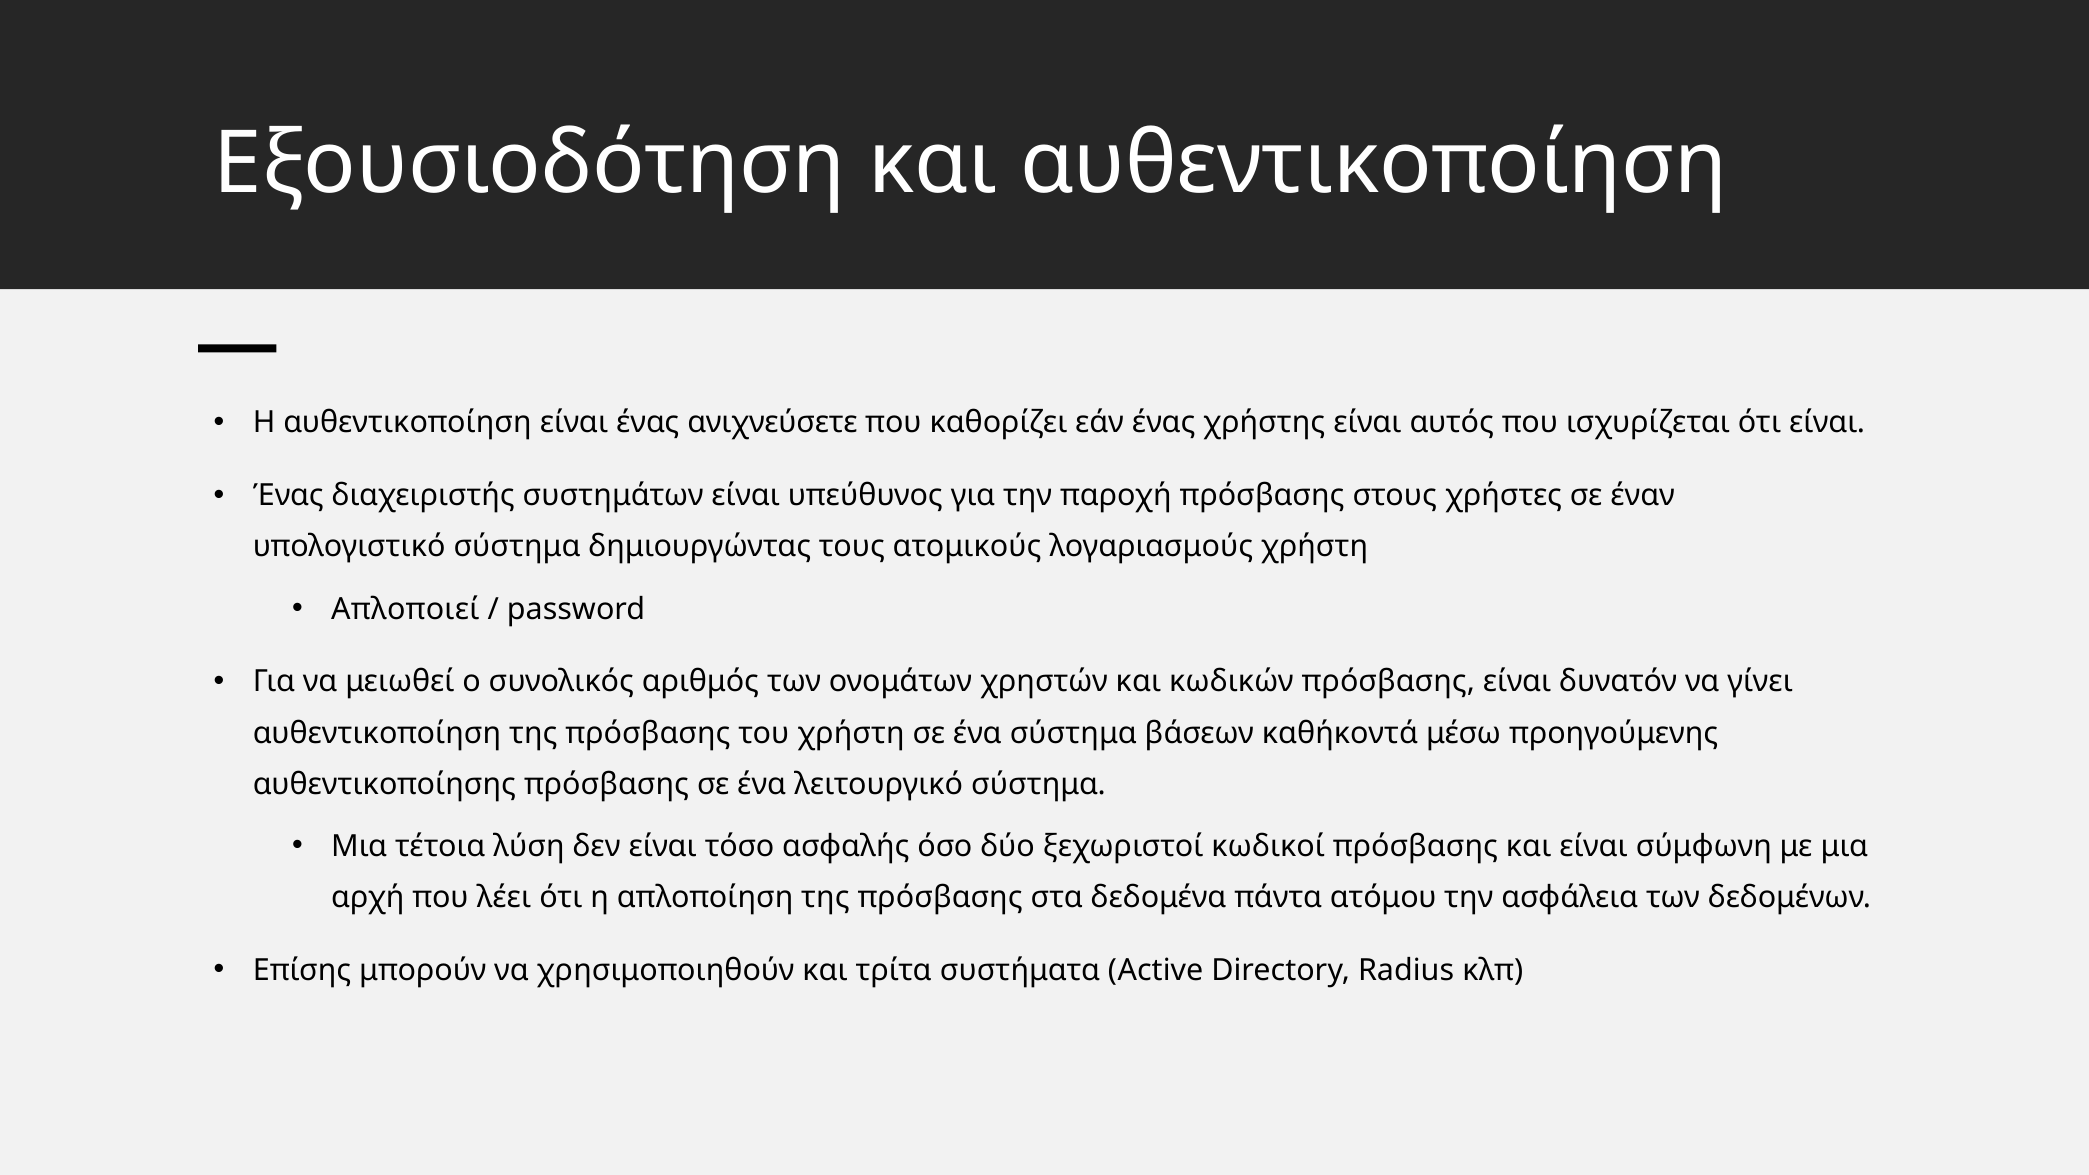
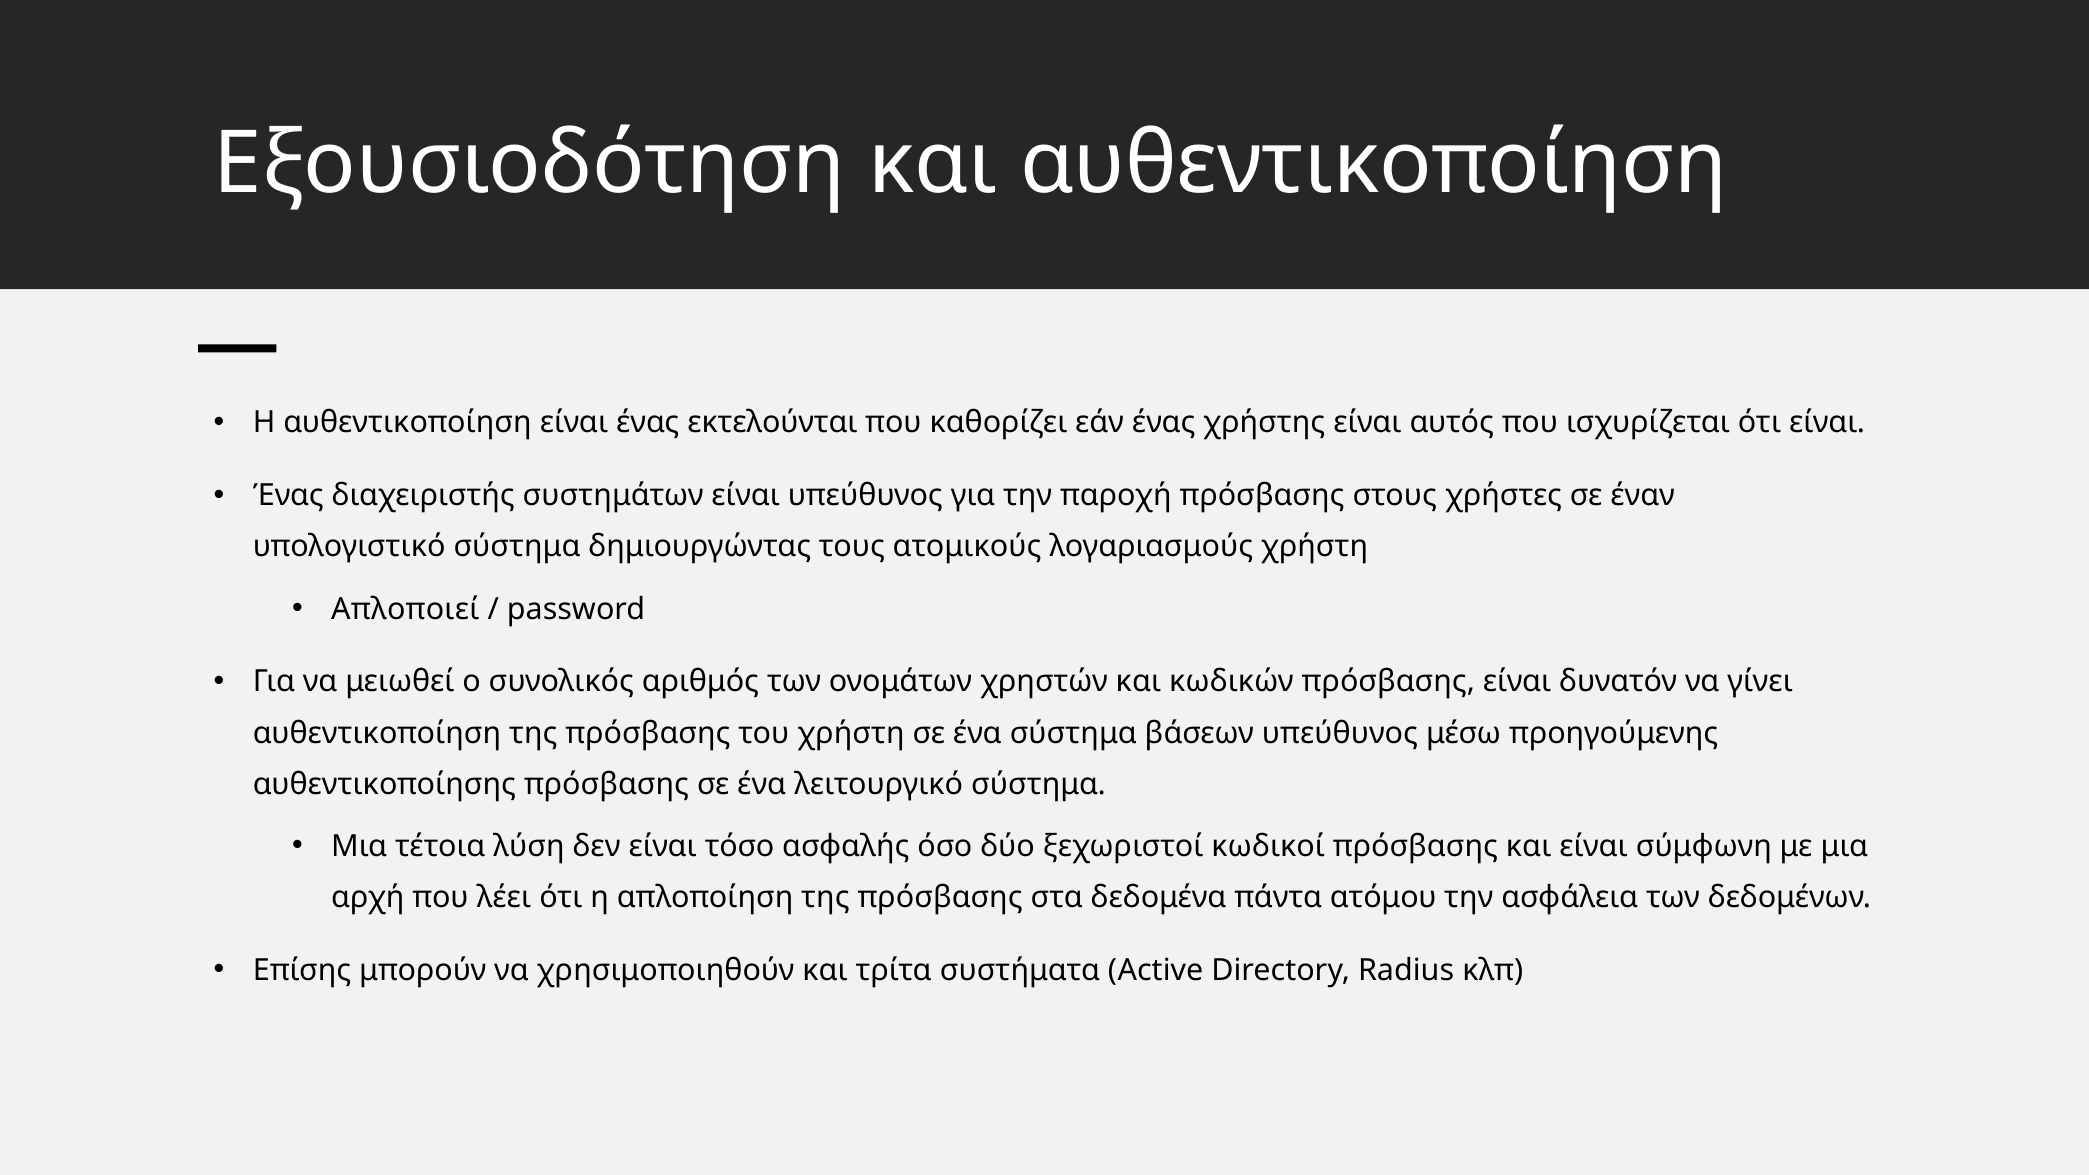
ανιχνεύσετε: ανιχνεύσετε -> εκτελούνται
βάσεων καθήκοντά: καθήκοντά -> υπεύθυνος
